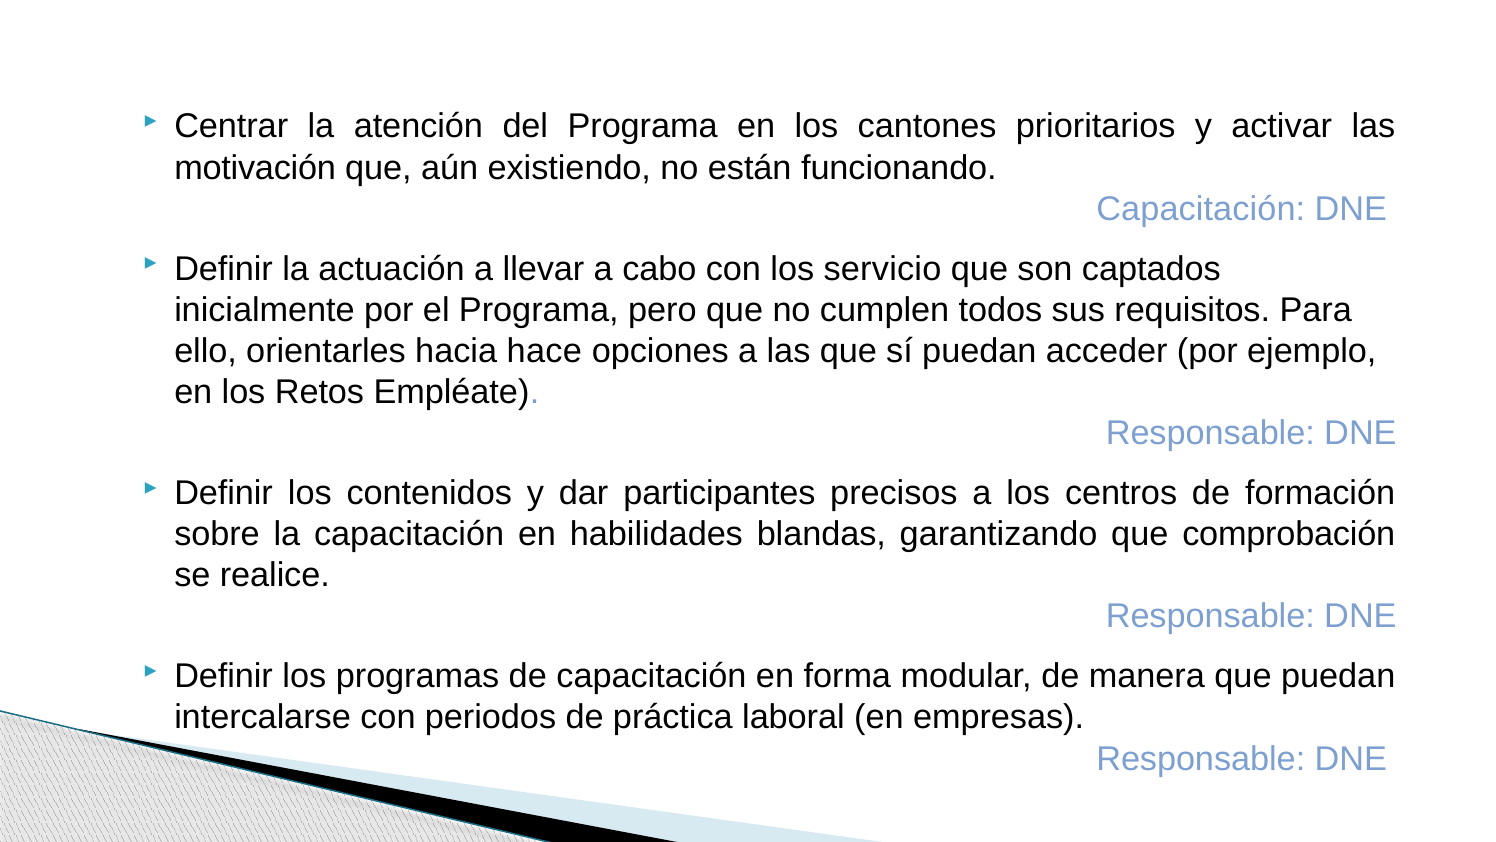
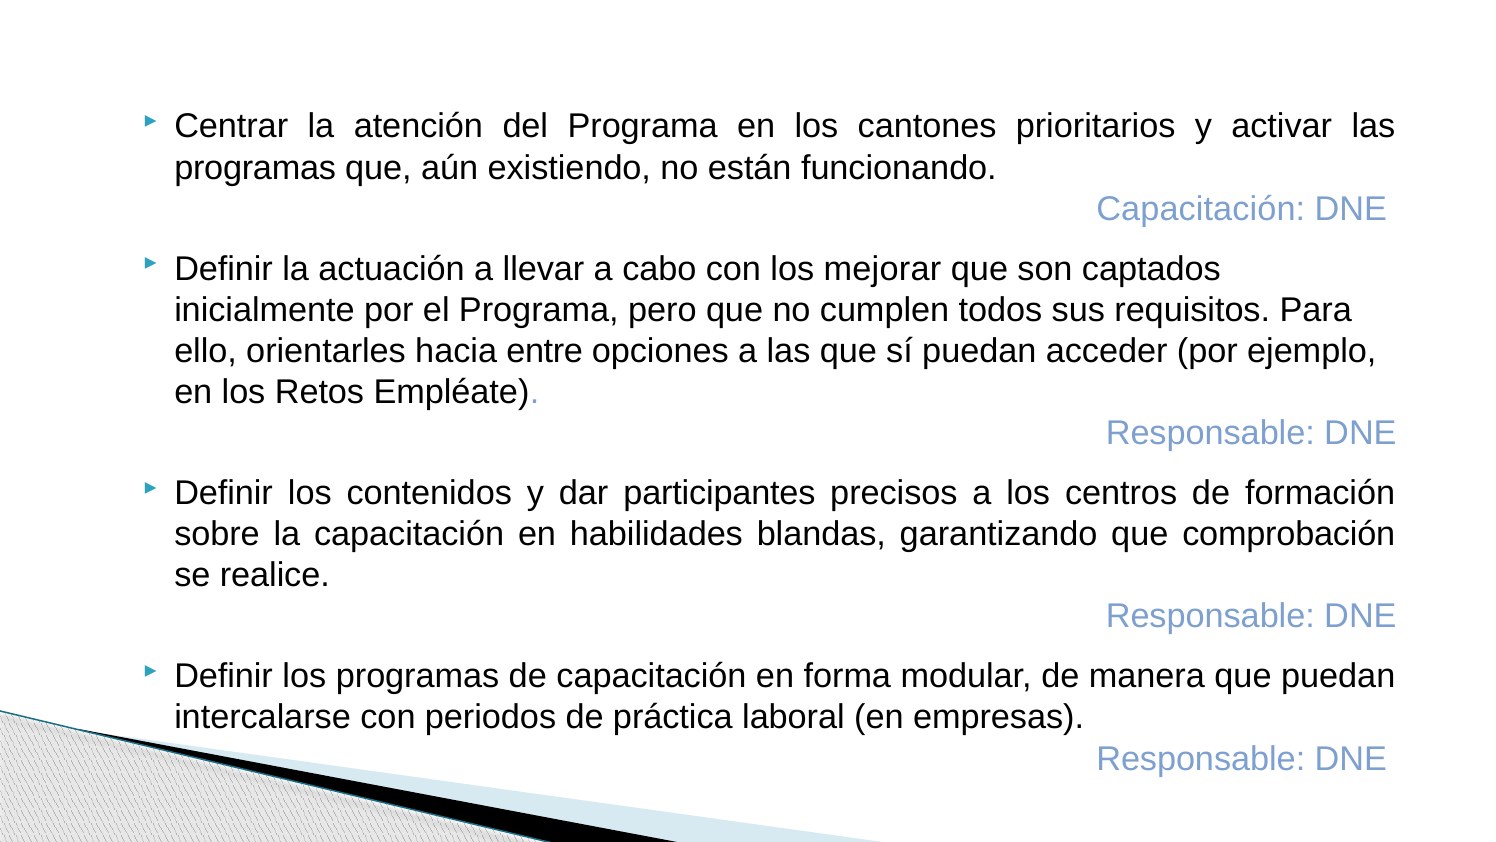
motivación at (255, 168): motivación -> programas
servicio: servicio -> mejorar
hace: hace -> entre
